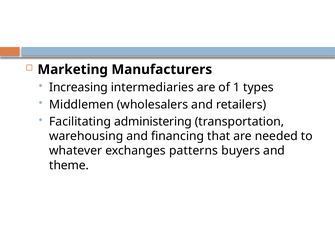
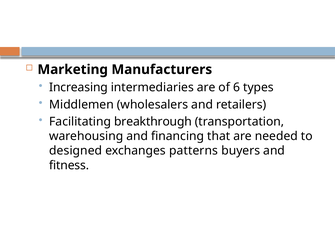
1: 1 -> 6
administering: administering -> breakthrough
whatever: whatever -> designed
theme: theme -> fitness
